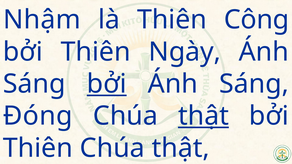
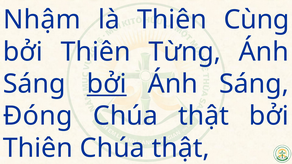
Công: Công -> Cùng
Ngày: Ngày -> Từng
thật at (203, 116) underline: present -> none
